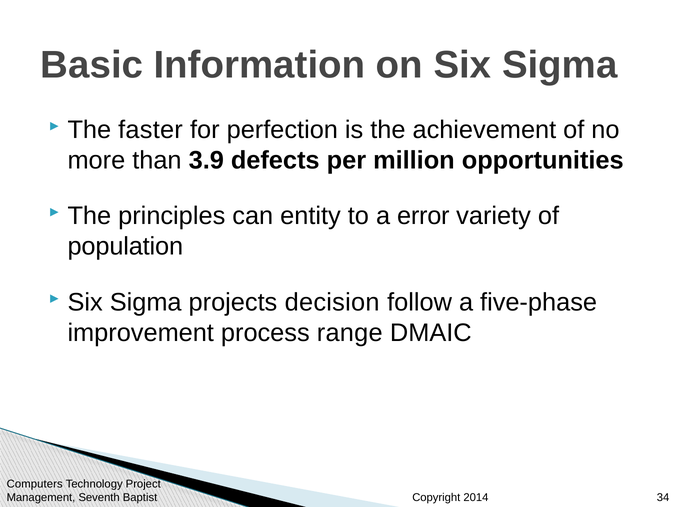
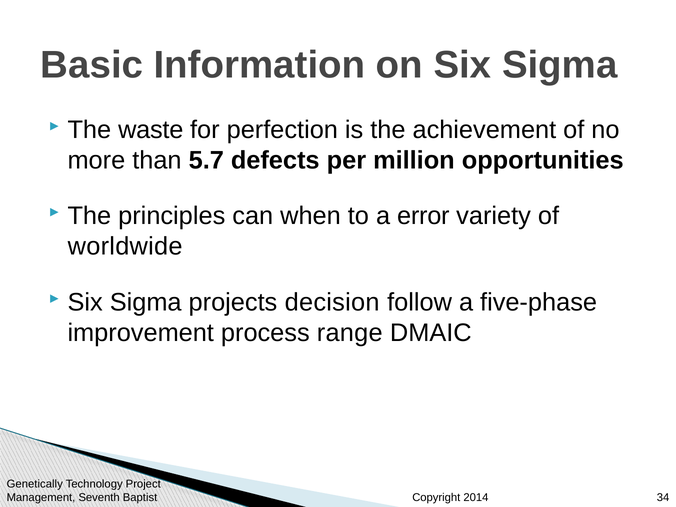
faster: faster -> waste
3.9: 3.9 -> 5.7
entity: entity -> when
population: population -> worldwide
Computers: Computers -> Genetically
